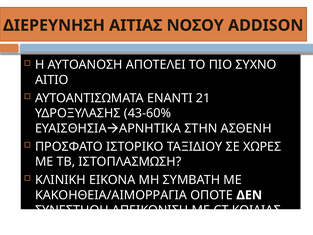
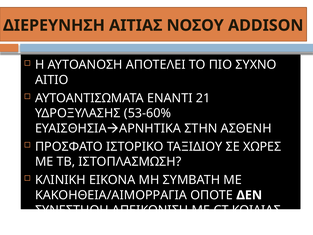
43-60%: 43-60% -> 53-60%
